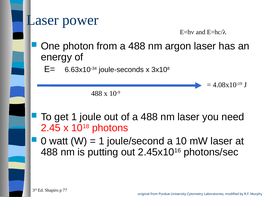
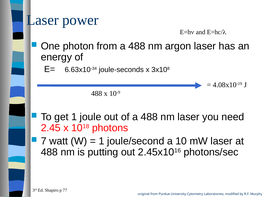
0: 0 -> 7
